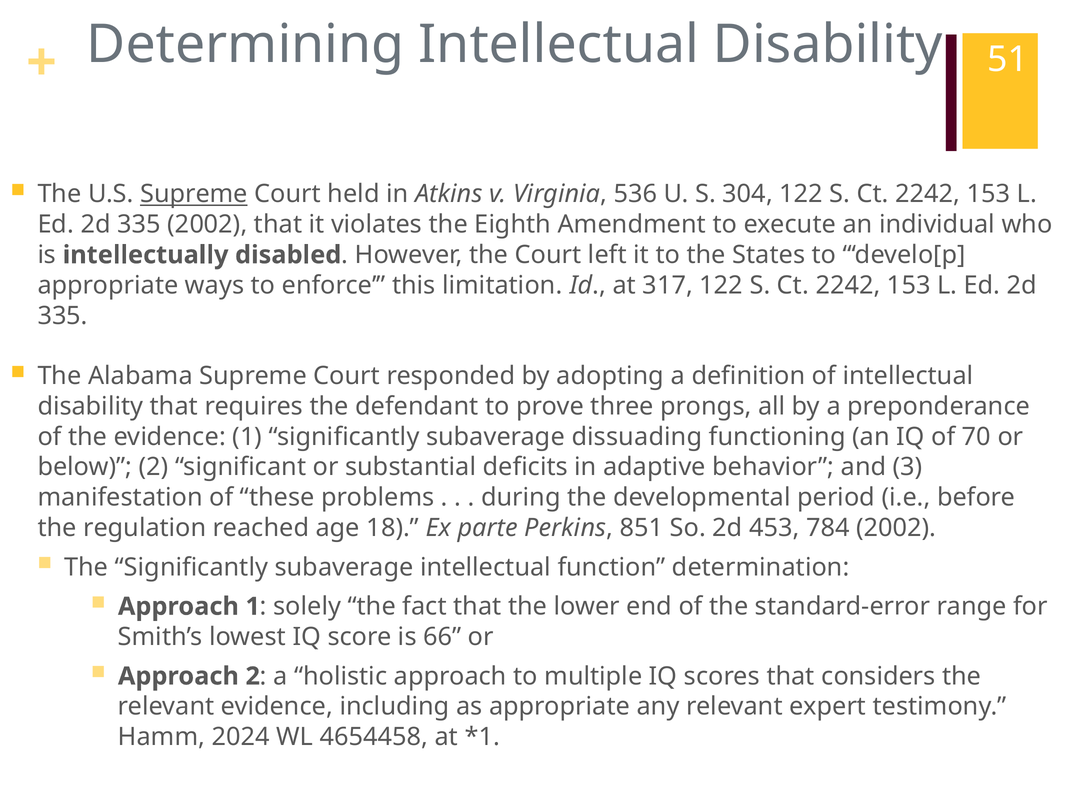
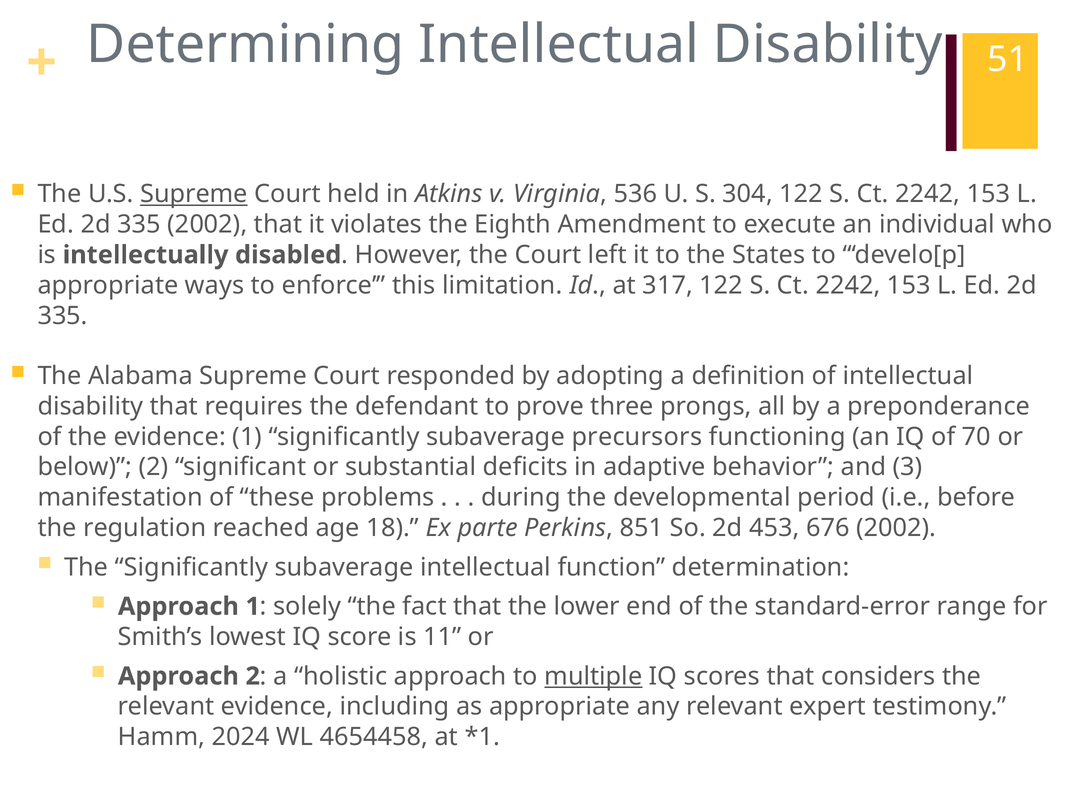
dissuading: dissuading -> precursors
784: 784 -> 676
66: 66 -> 11
multiple underline: none -> present
